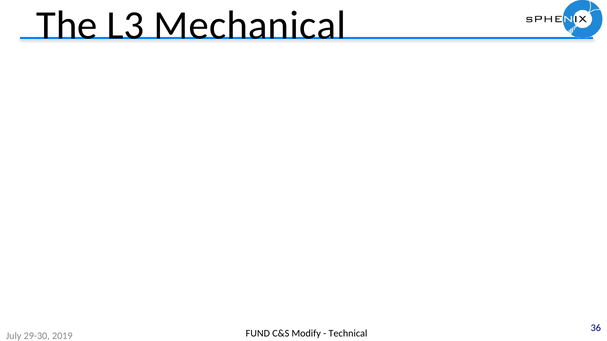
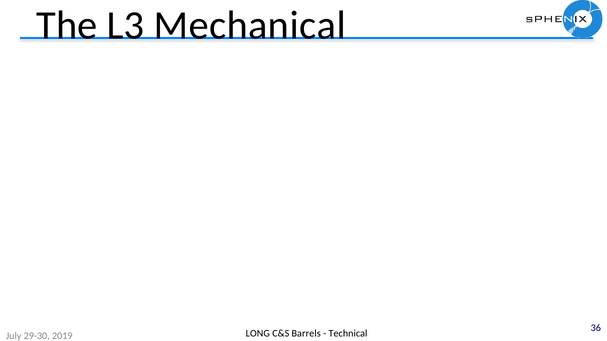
FUND: FUND -> LONG
Modify: Modify -> Barrels
